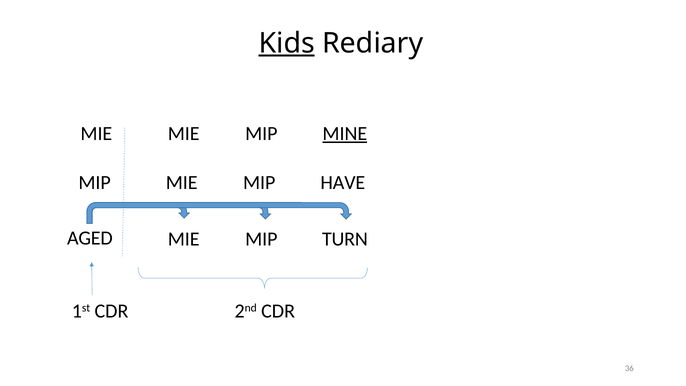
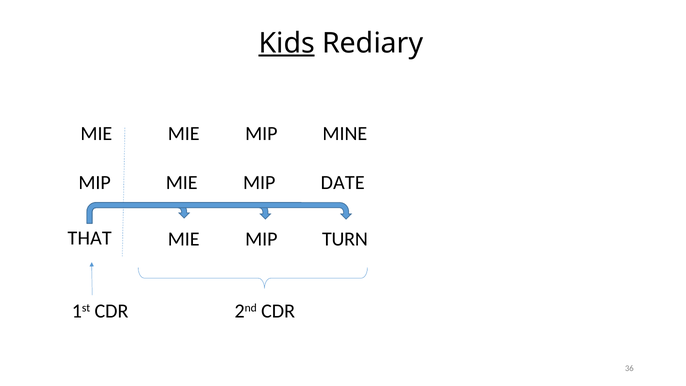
MINE underline: present -> none
HAVE: HAVE -> DATE
AGED: AGED -> THAT
